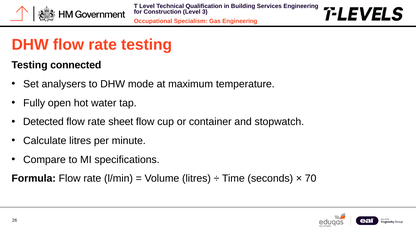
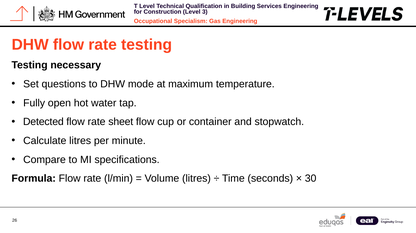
connected: connected -> necessary
analysers: analysers -> questions
70: 70 -> 30
